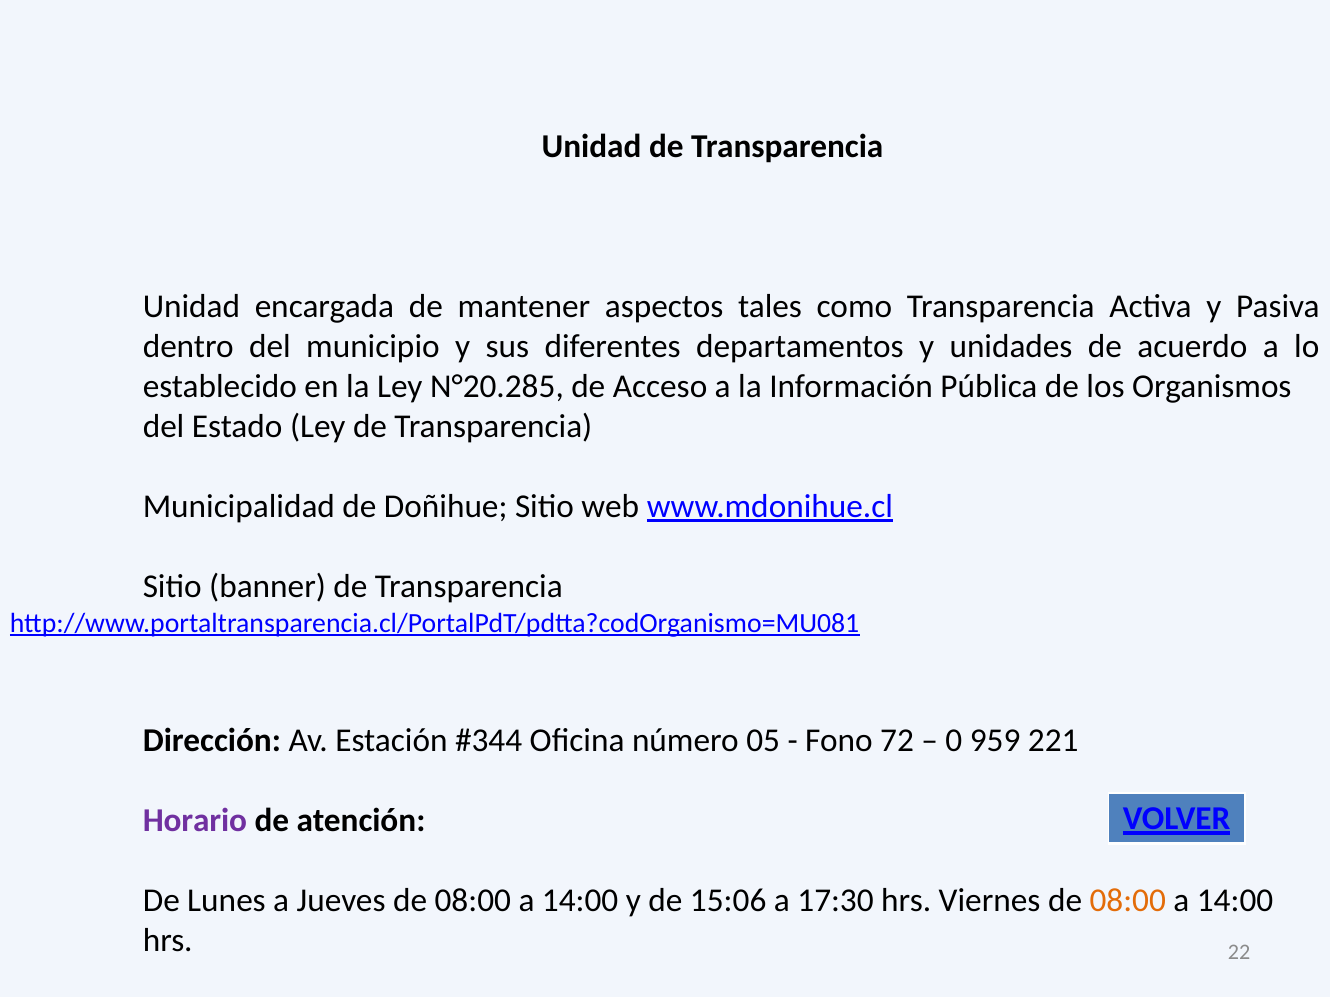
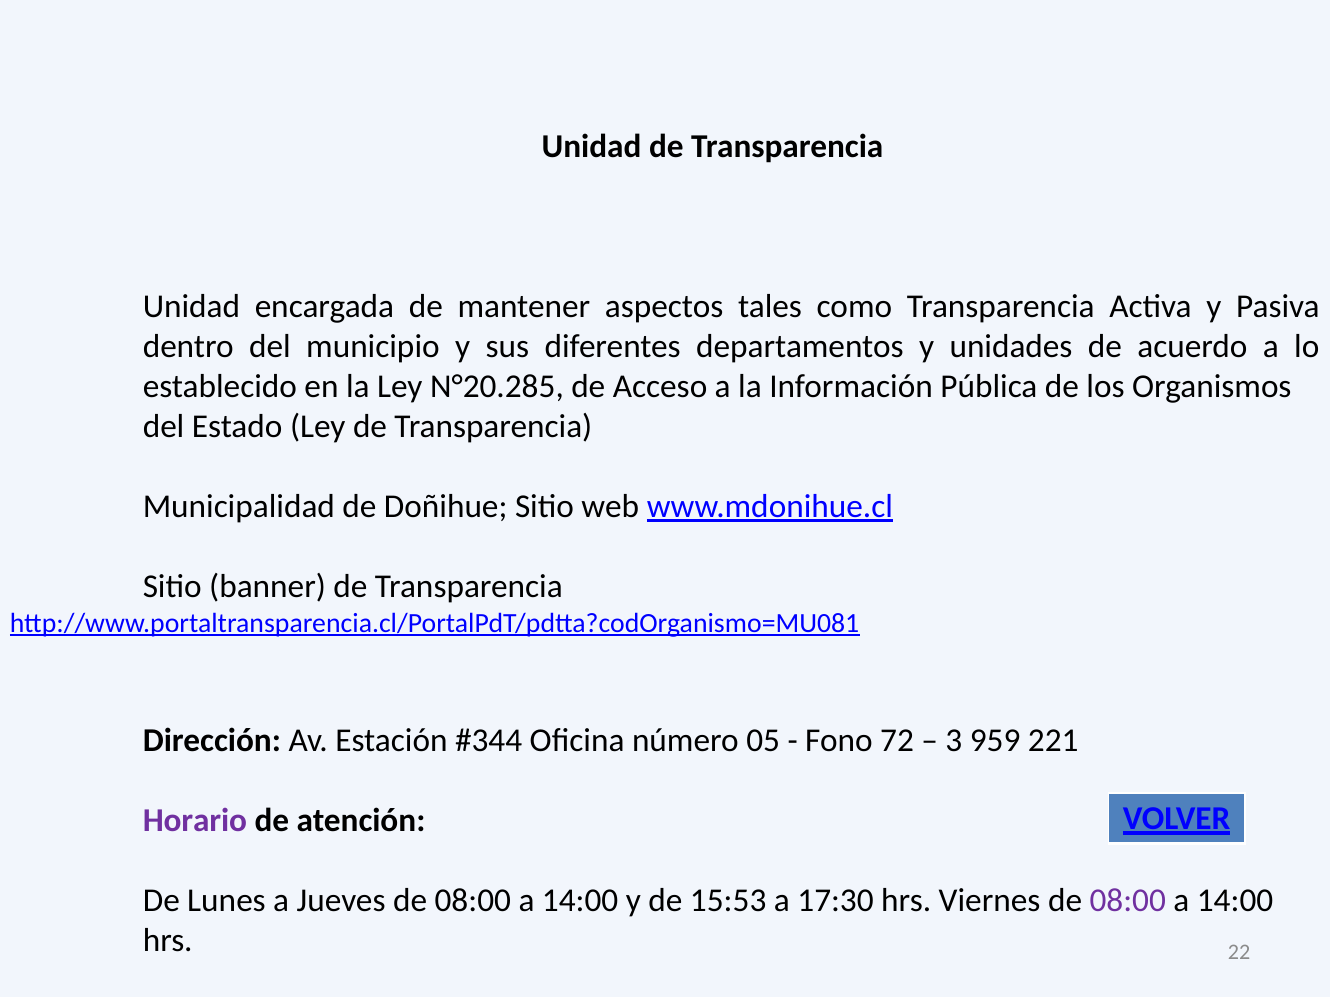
0: 0 -> 3
15:06: 15:06 -> 15:53
08:00 at (1128, 901) colour: orange -> purple
